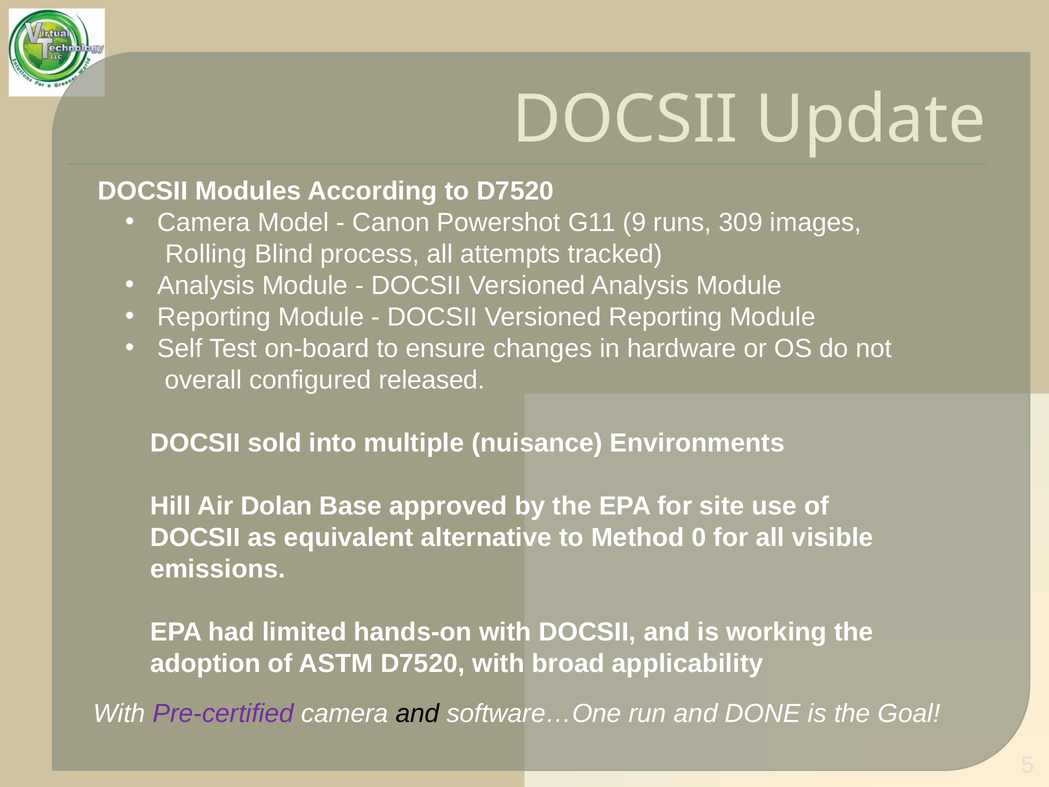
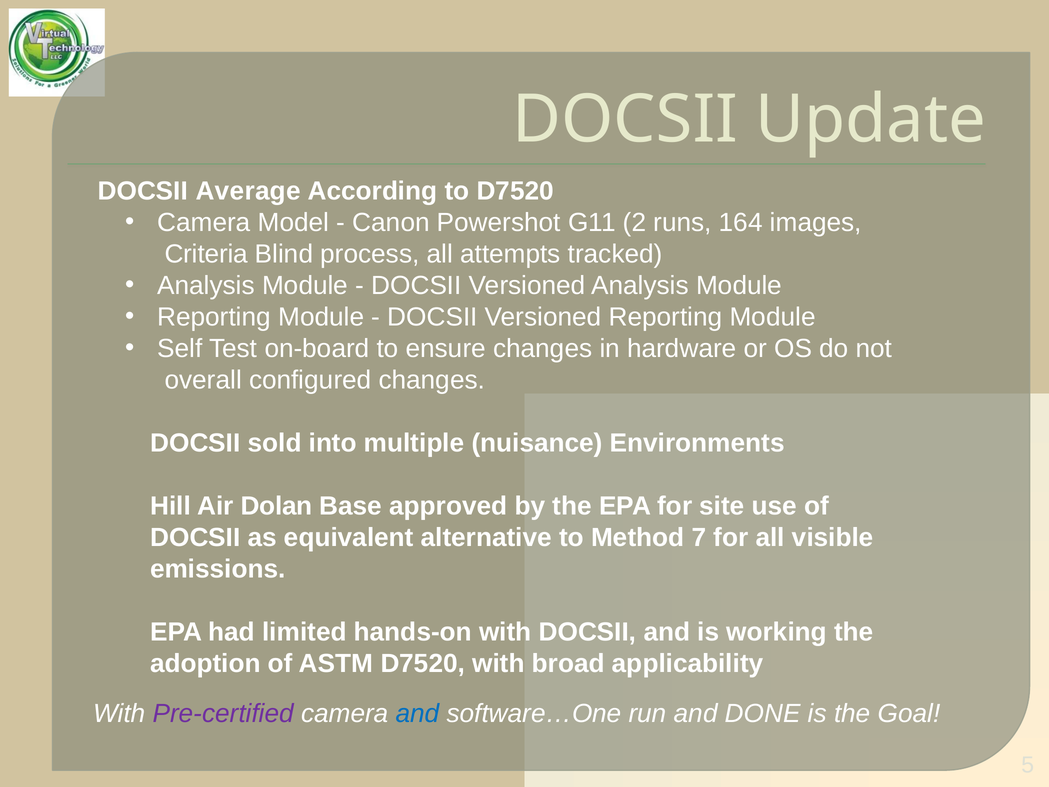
Modules: Modules -> Average
9: 9 -> 2
309: 309 -> 164
Rolling: Rolling -> Criteria
configured released: released -> changes
0: 0 -> 7
and at (418, 713) colour: black -> blue
